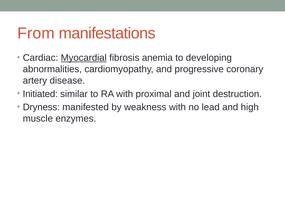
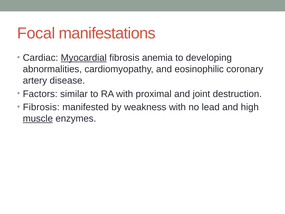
From: From -> Focal
progressive: progressive -> eosinophilic
Initiated: Initiated -> Factors
Dryness at (41, 107): Dryness -> Fibrosis
muscle underline: none -> present
